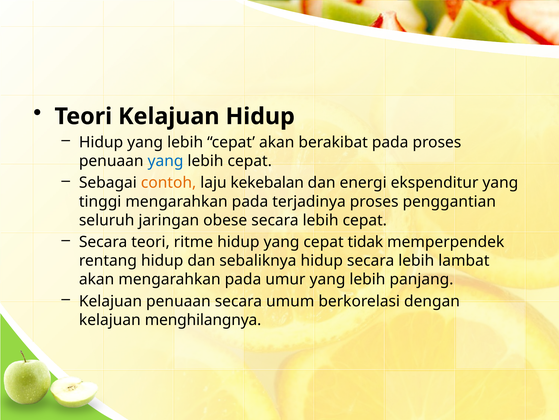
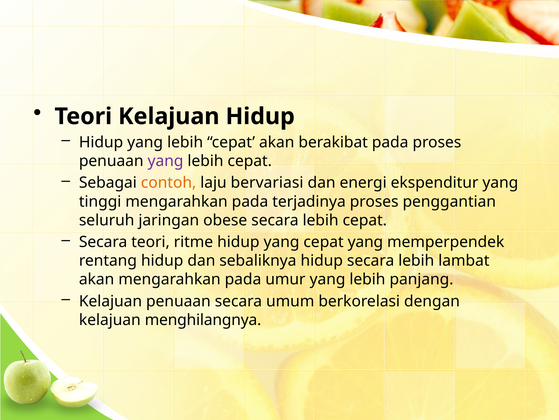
yang at (166, 161) colour: blue -> purple
kekebalan: kekebalan -> bervariasi
cepat tidak: tidak -> yang
